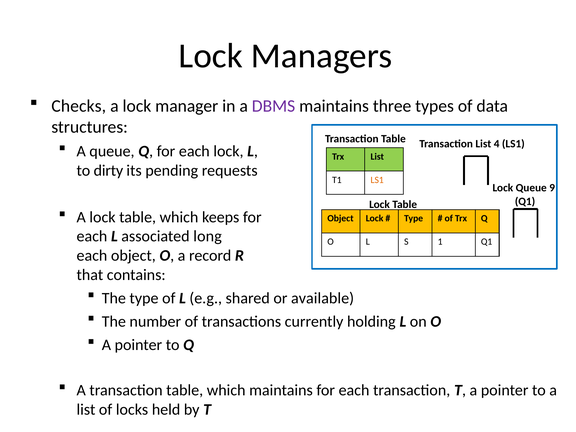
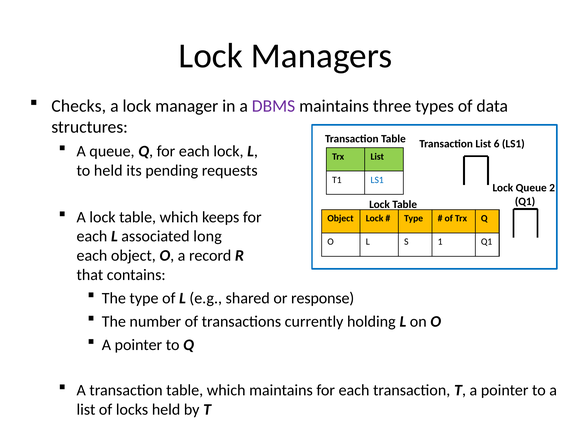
4: 4 -> 6
to dirty: dirty -> held
LS1 at (377, 180) colour: orange -> blue
9: 9 -> 2
available: available -> response
